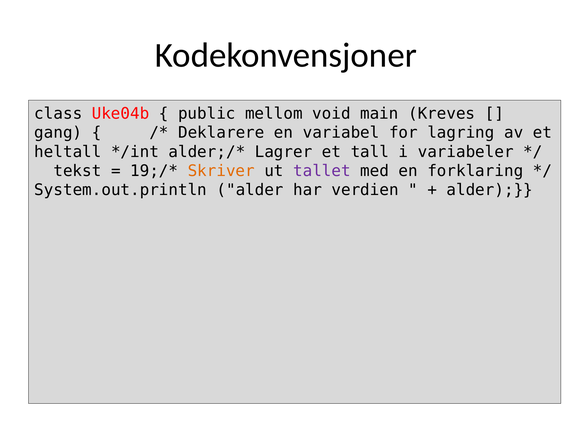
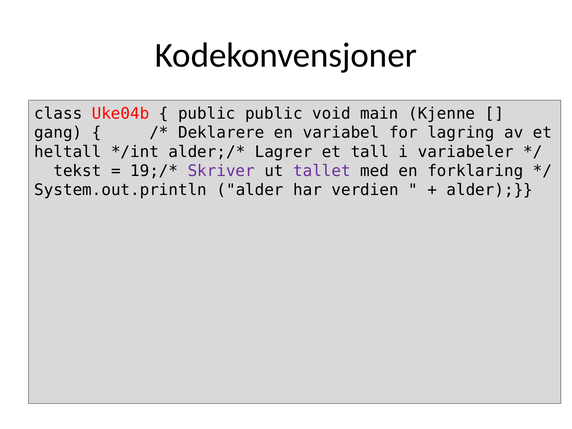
public mellom: mellom -> public
Kreves: Kreves -> Kjenne
Skriver colour: orange -> purple
